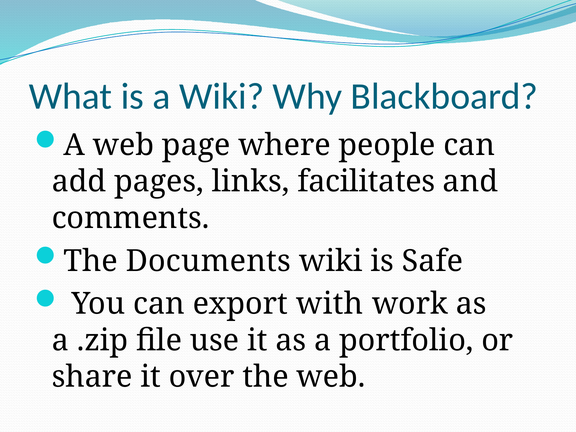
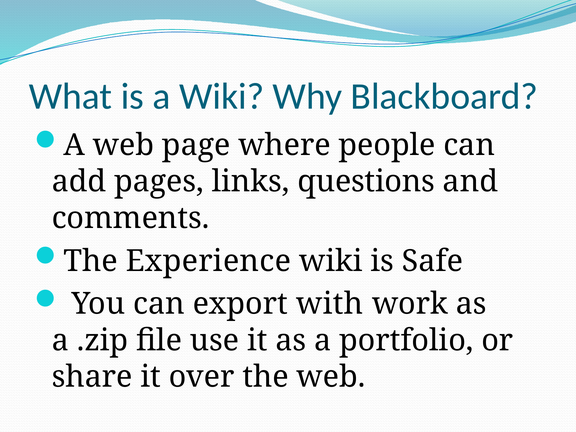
facilitates: facilitates -> questions
Documents: Documents -> Experience
